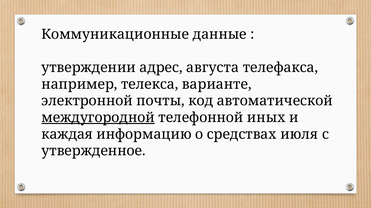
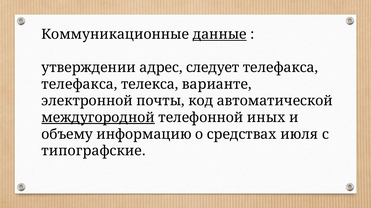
данные underline: none -> present
августа: августа -> следует
например at (79, 85): например -> телефакса
каждая: каждая -> объему
утвержденное: утвержденное -> типографские
